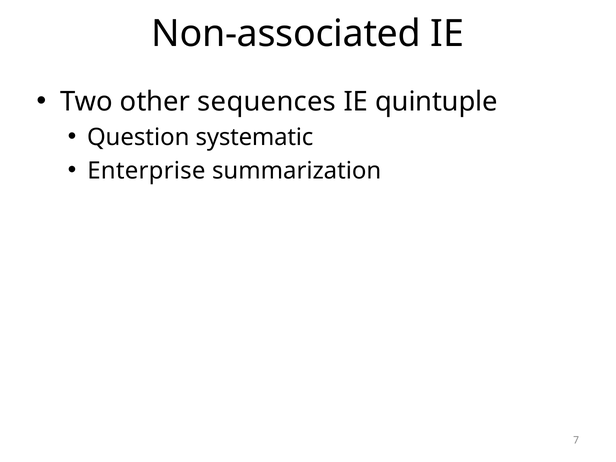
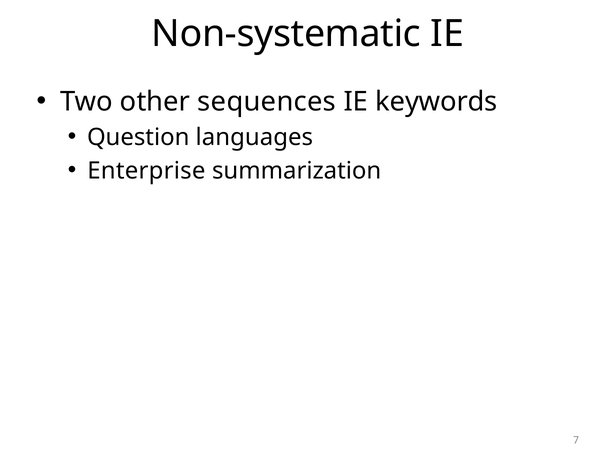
Non-associated: Non-associated -> Non-systematic
quintuple: quintuple -> keywords
systematic: systematic -> languages
